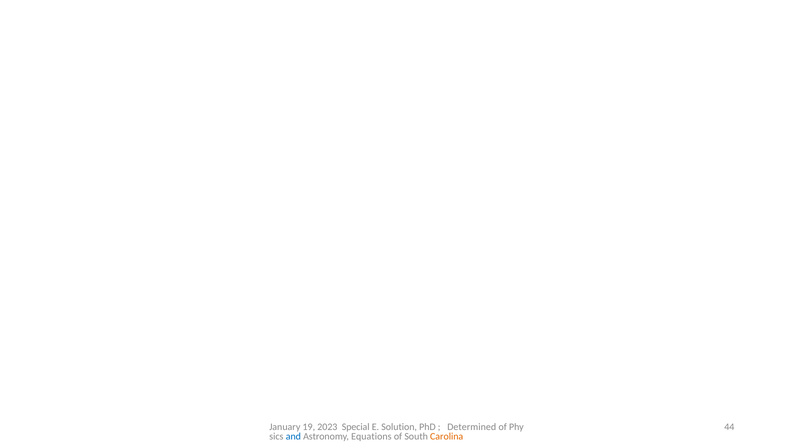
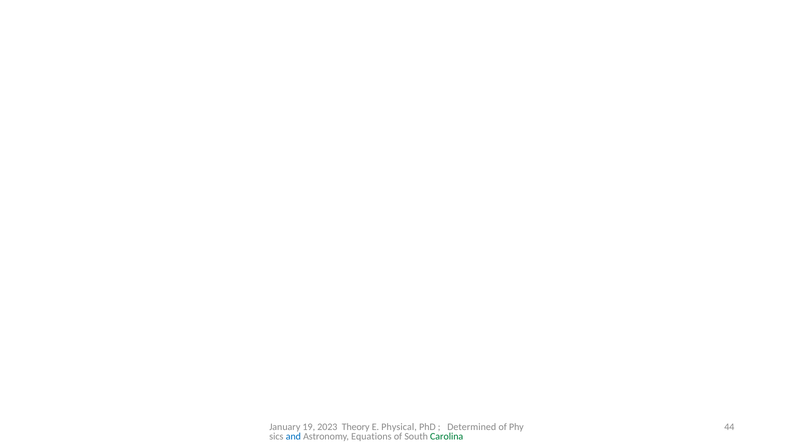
Special: Special -> Theory
Solution: Solution -> Physical
Carolina colour: orange -> green
